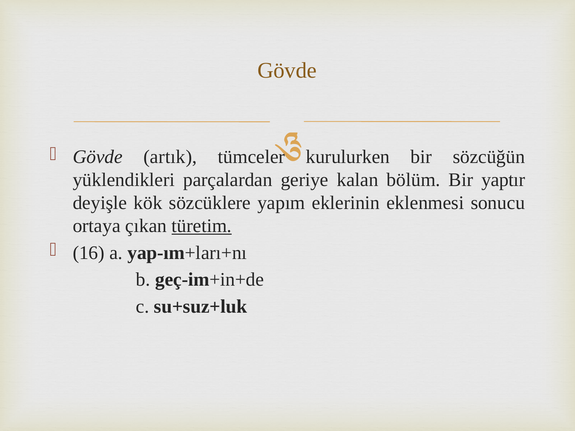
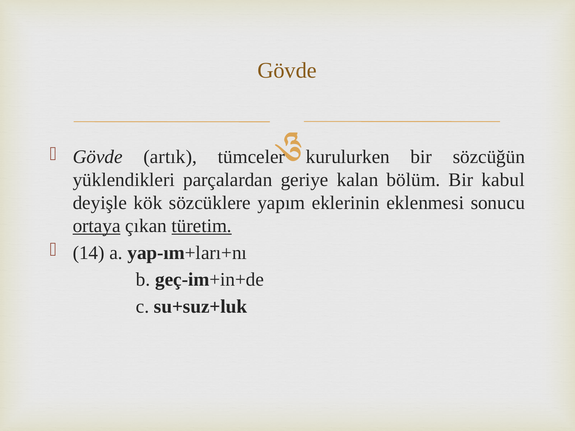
yaptır: yaptır -> kabul
ortaya underline: none -> present
16: 16 -> 14
